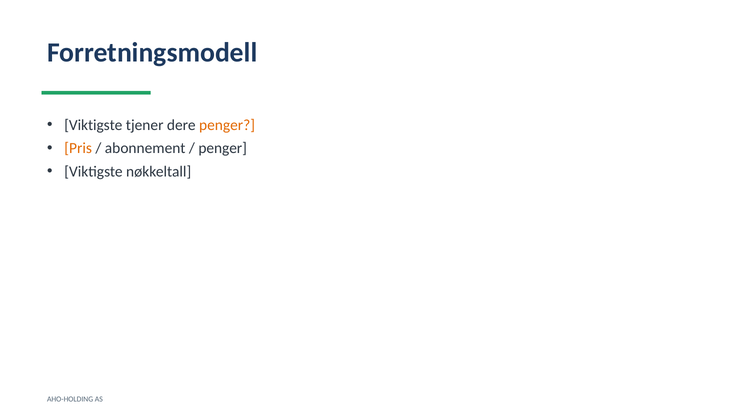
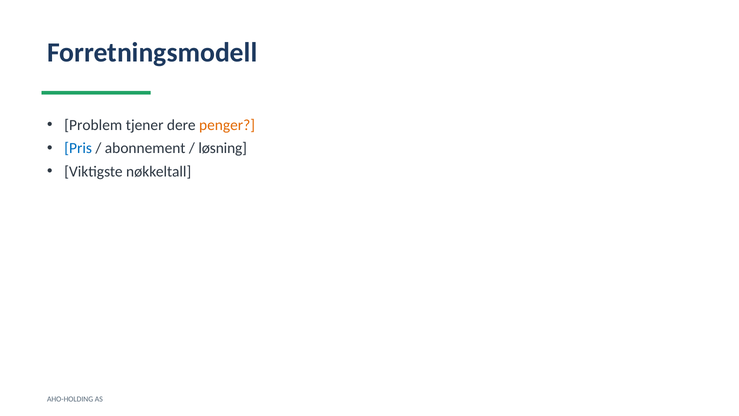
Viktigste at (93, 125): Viktigste -> Problem
Pris colour: orange -> blue
penger at (223, 148): penger -> løsning
